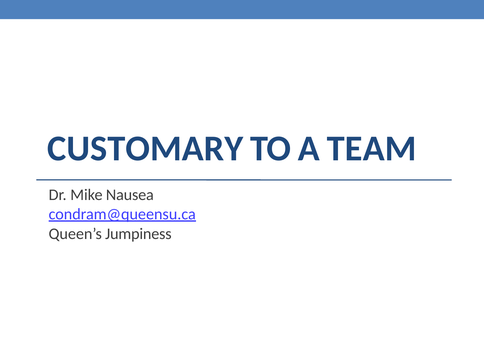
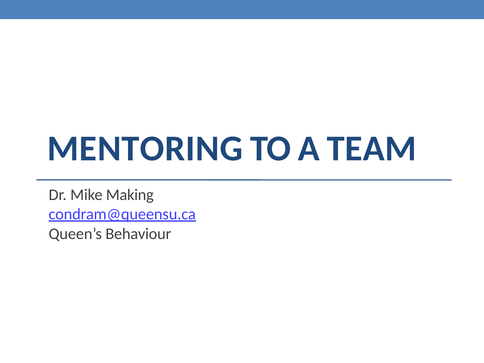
CUSTOMARY: CUSTOMARY -> MENTORING
Nausea: Nausea -> Making
Jumpiness: Jumpiness -> Behaviour
